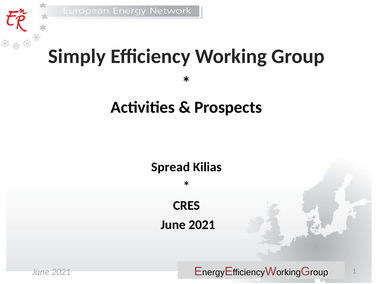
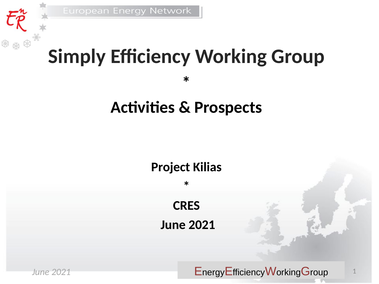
Spread: Spread -> Project
